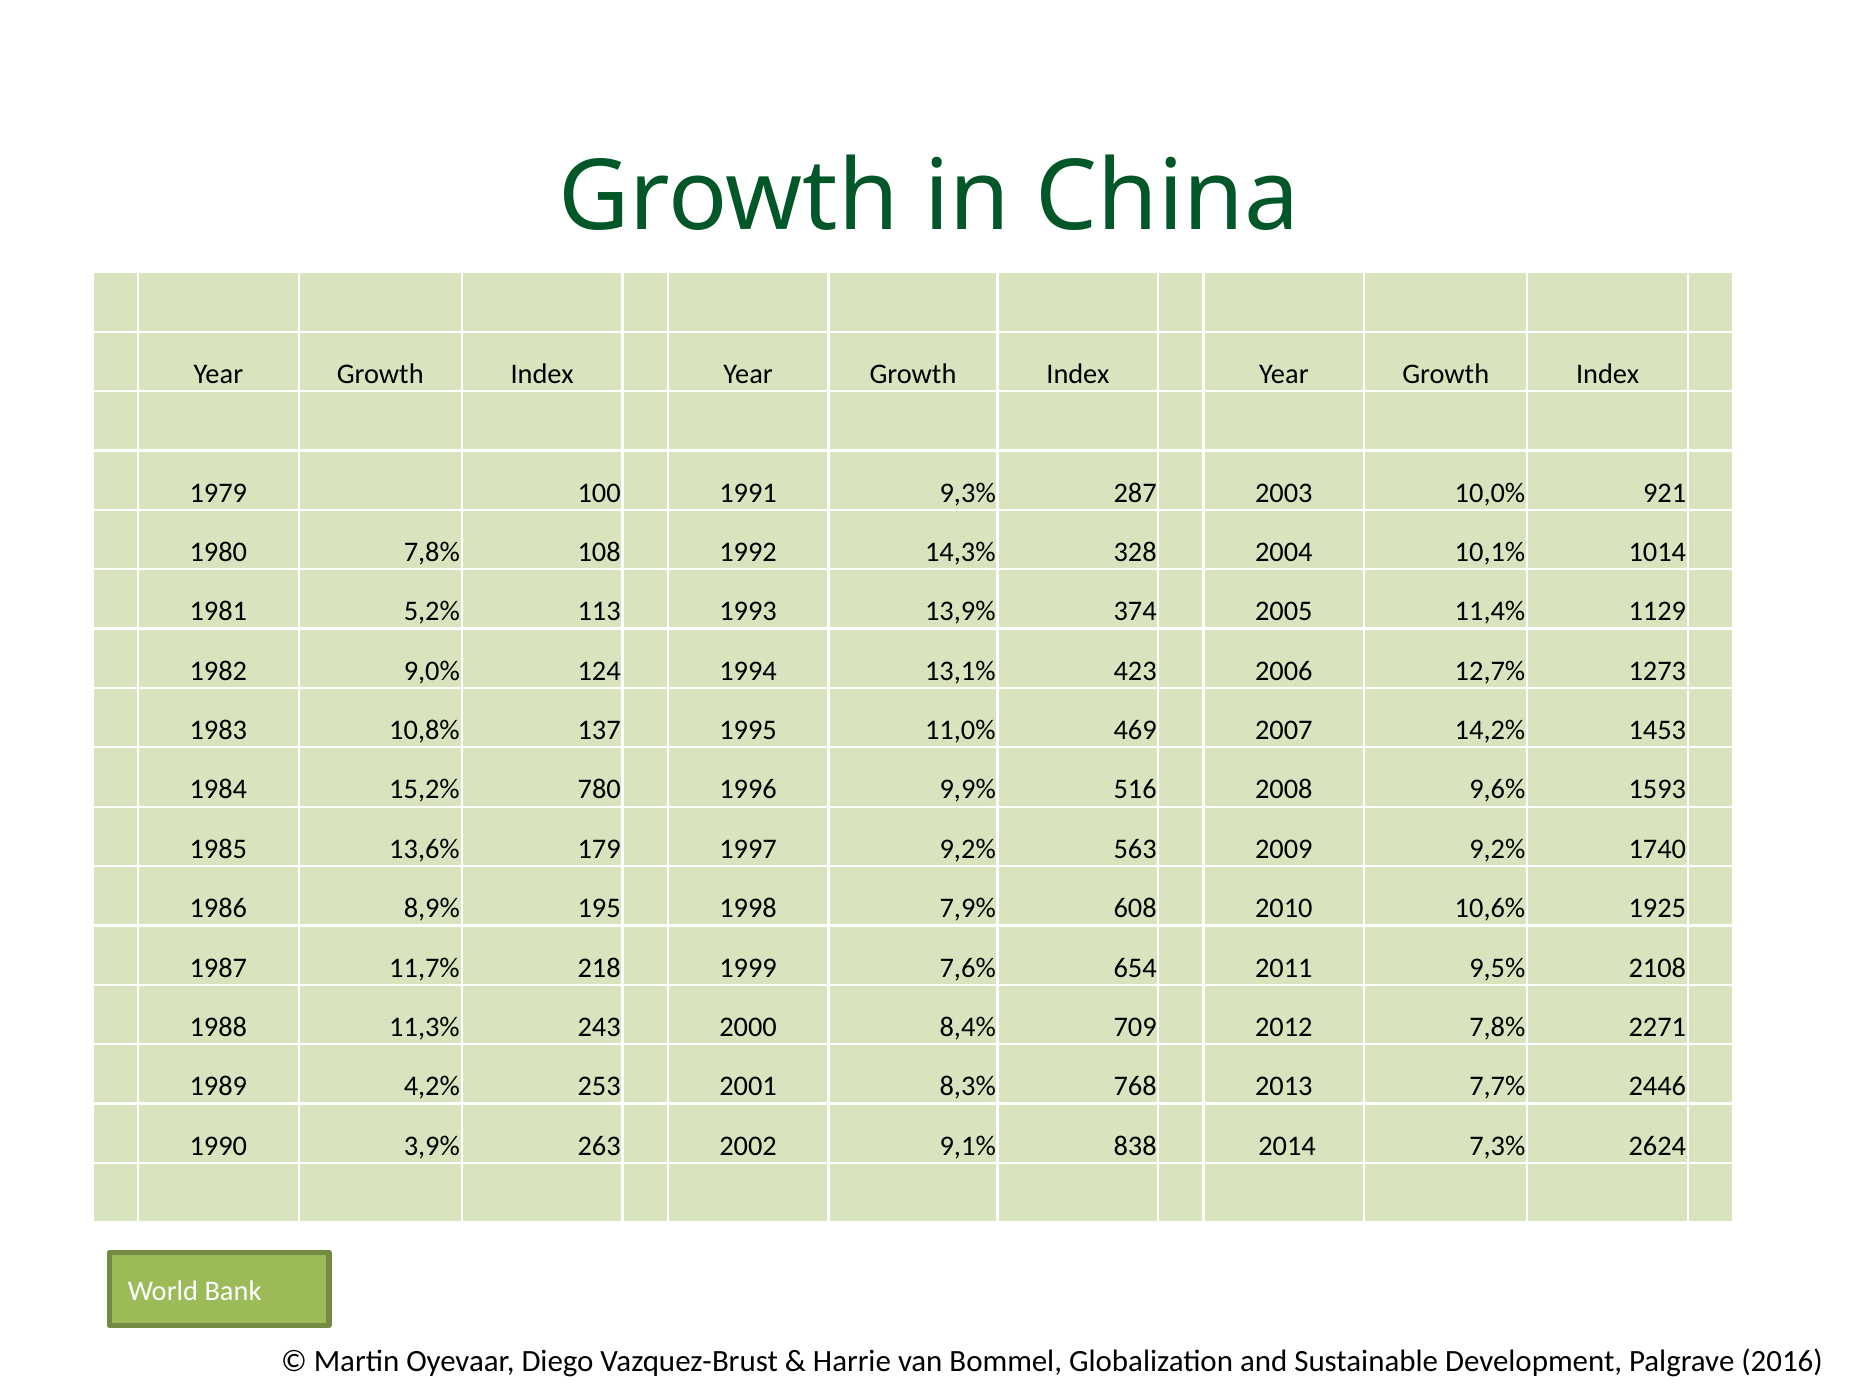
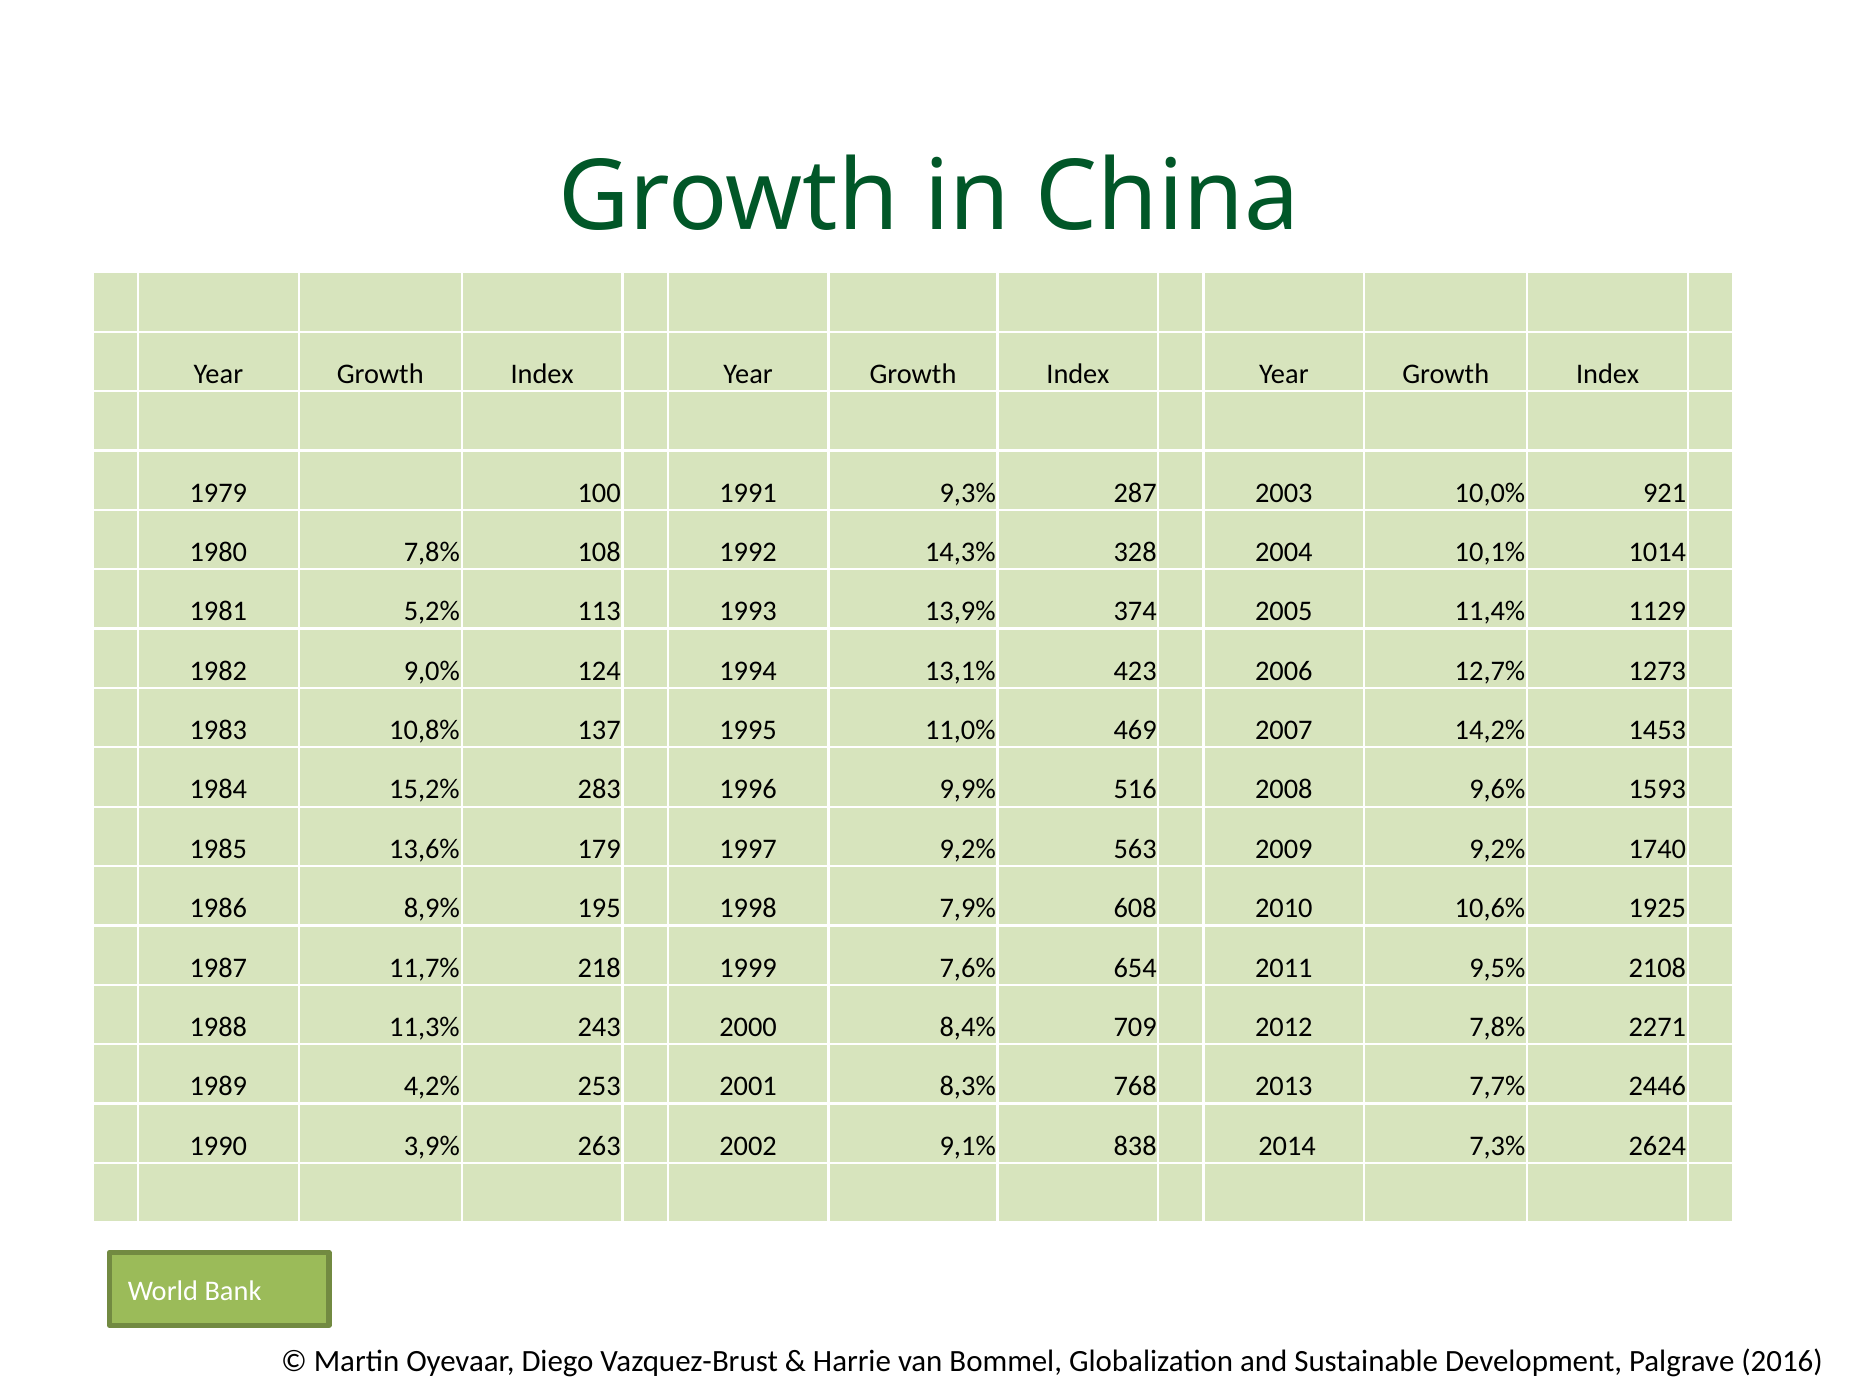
780: 780 -> 283
